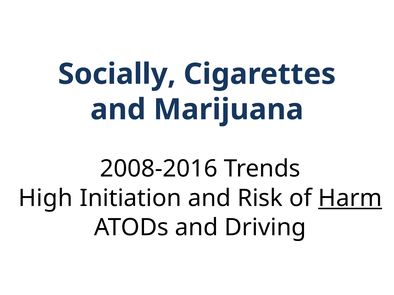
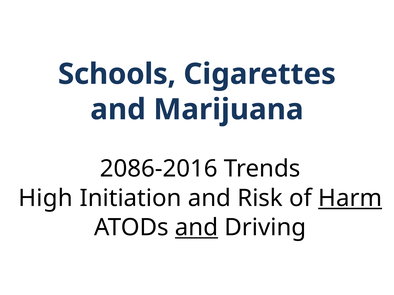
Socially: Socially -> Schools
2008-2016: 2008-2016 -> 2086-2016
and at (196, 228) underline: none -> present
